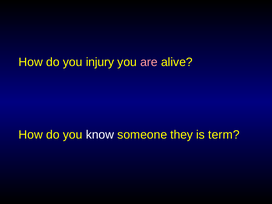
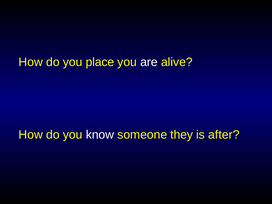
injury: injury -> place
are colour: pink -> white
term: term -> after
